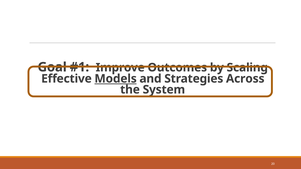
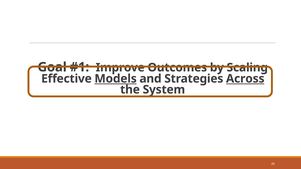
Across underline: none -> present
